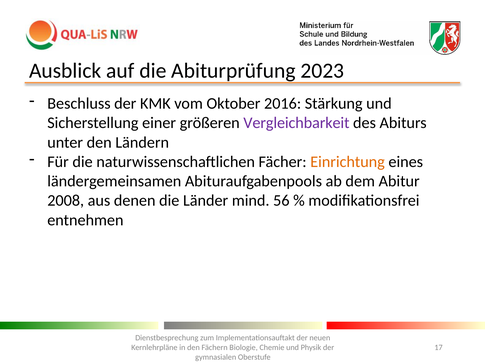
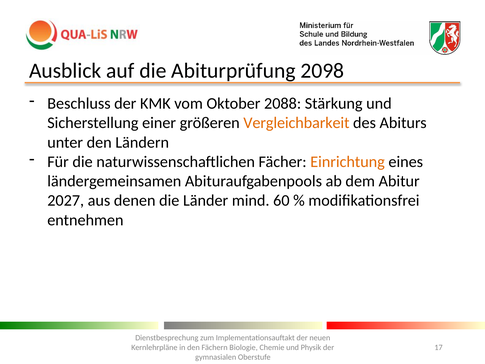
2023: 2023 -> 2098
2016: 2016 -> 2088
Vergleichbarkeit colour: purple -> orange
2008: 2008 -> 2027
56: 56 -> 60
